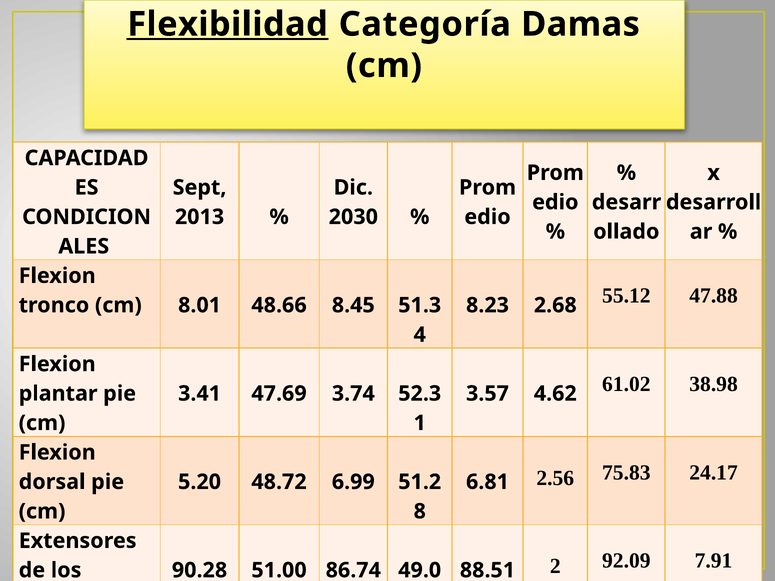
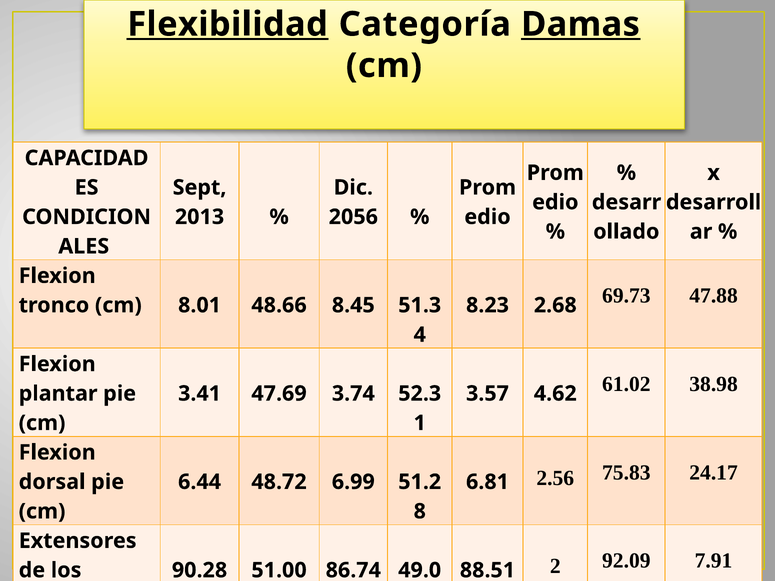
Damas underline: none -> present
2030: 2030 -> 2056
55.12: 55.12 -> 69.73
5.20: 5.20 -> 6.44
